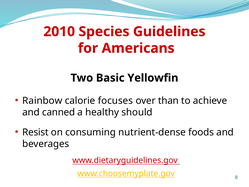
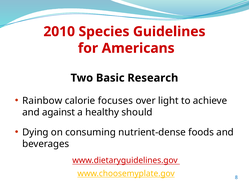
Yellowfin: Yellowfin -> Research
than: than -> light
canned: canned -> against
Resist: Resist -> Dying
